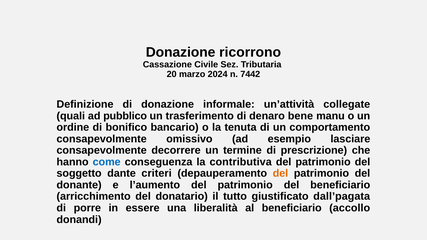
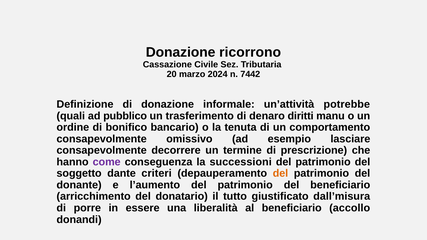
collegate: collegate -> potrebbe
bene: bene -> diritti
come colour: blue -> purple
contributiva: contributiva -> successioni
dall’pagata: dall’pagata -> dall’misura
